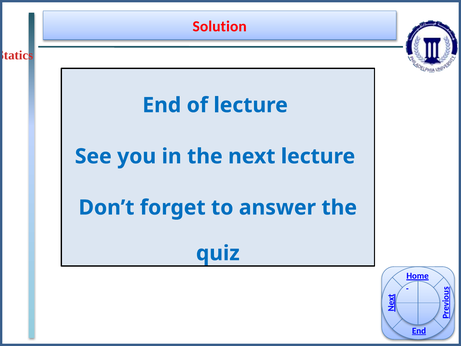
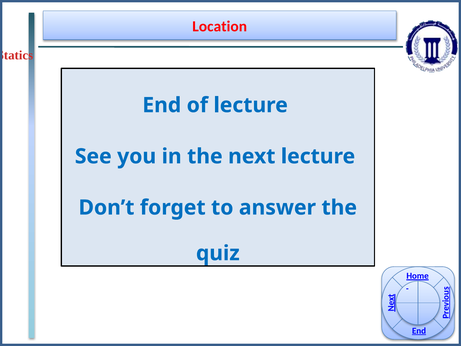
Solution: Solution -> Location
